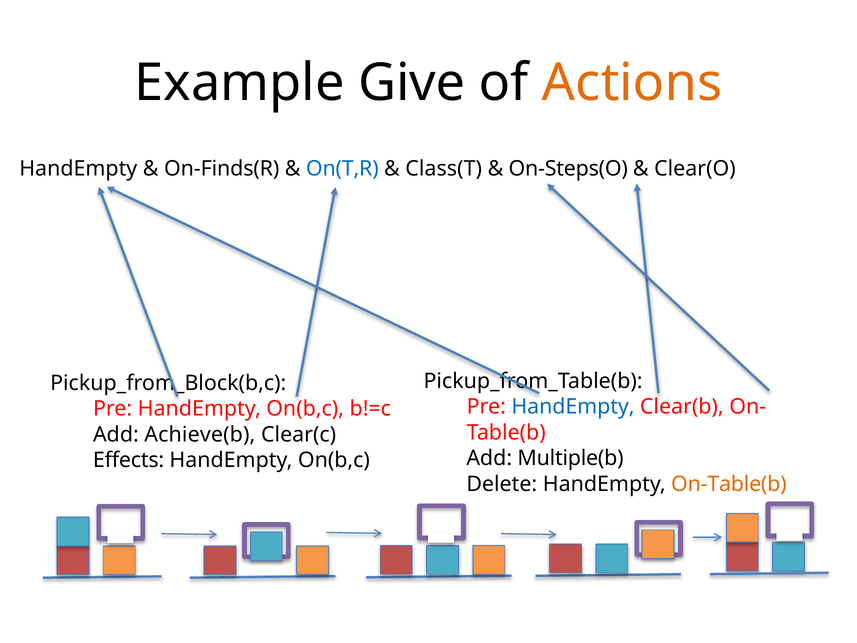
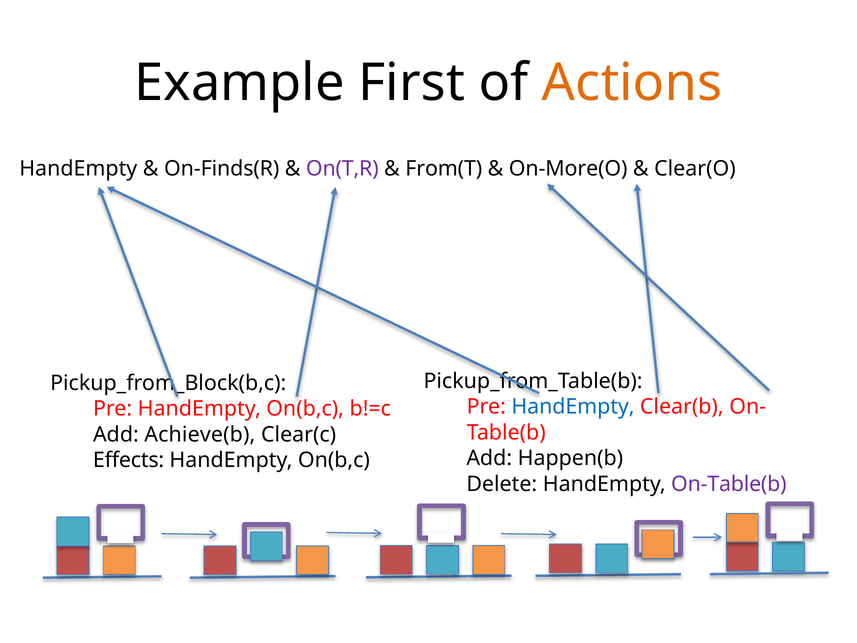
Give: Give -> First
On(T,R colour: blue -> purple
Class(T: Class(T -> From(T
On-Steps(O: On-Steps(O -> On-More(O
Multiple(b: Multiple(b -> Happen(b
On-Table(b colour: orange -> purple
